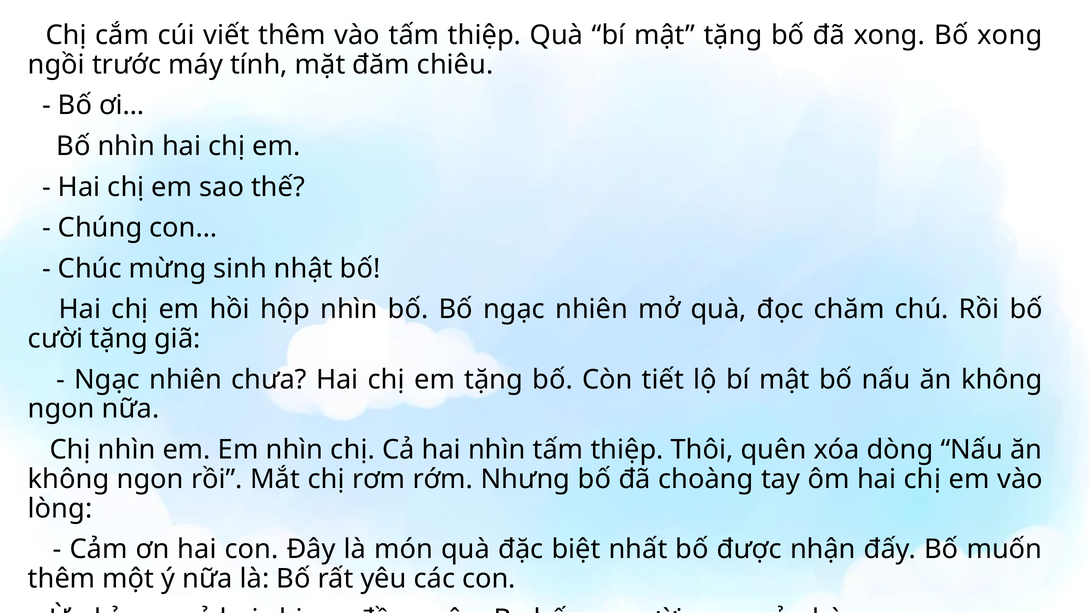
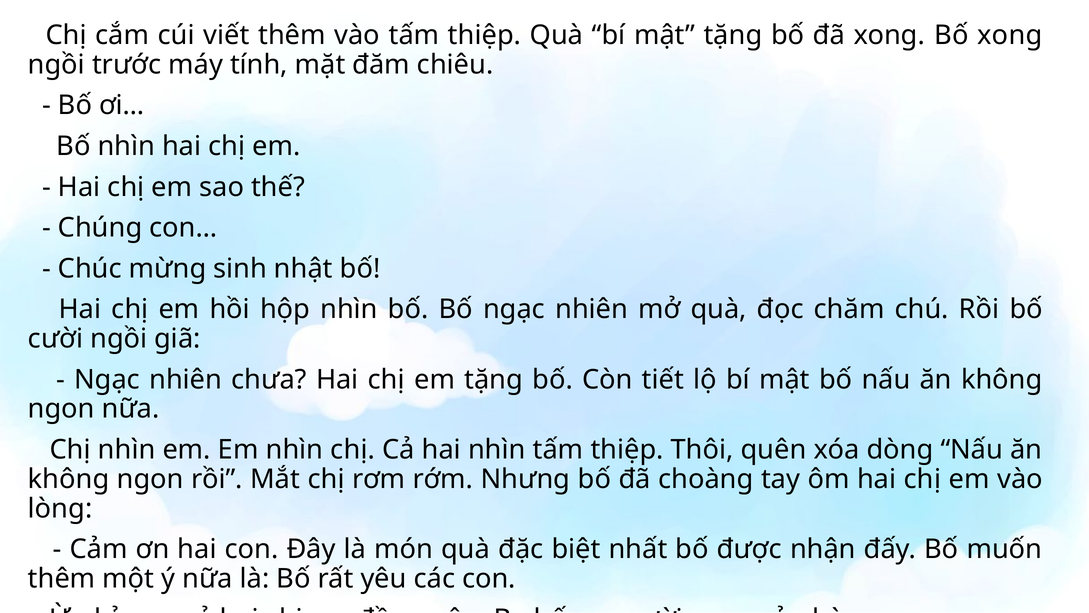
cười tặng: tặng -> ngồi
